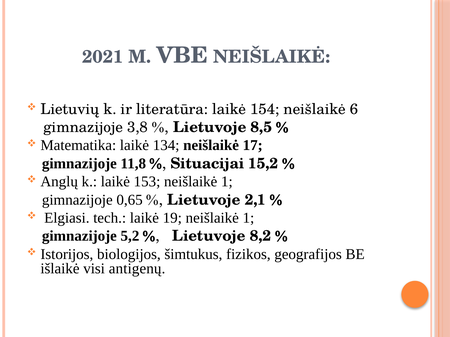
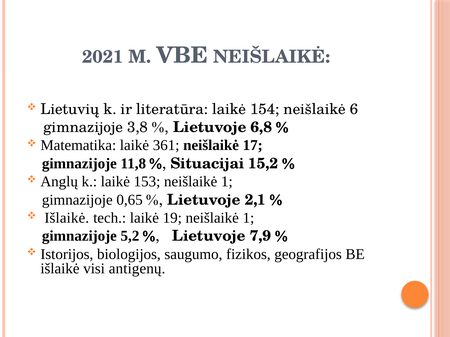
8,5: 8,5 -> 6,8
134: 134 -> 361
Elgiasi at (67, 218): Elgiasi -> Išlaikė
8,2: 8,2 -> 7,9
šimtukus: šimtukus -> saugumo
